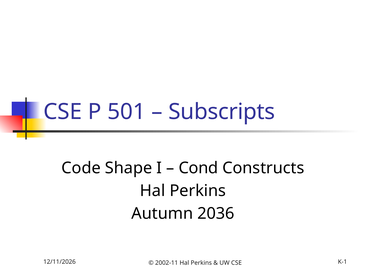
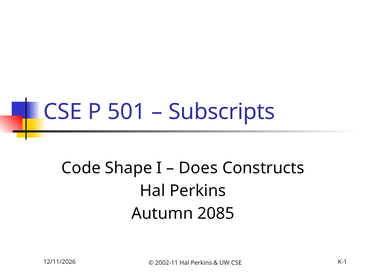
Cond: Cond -> Does
2036: 2036 -> 2085
